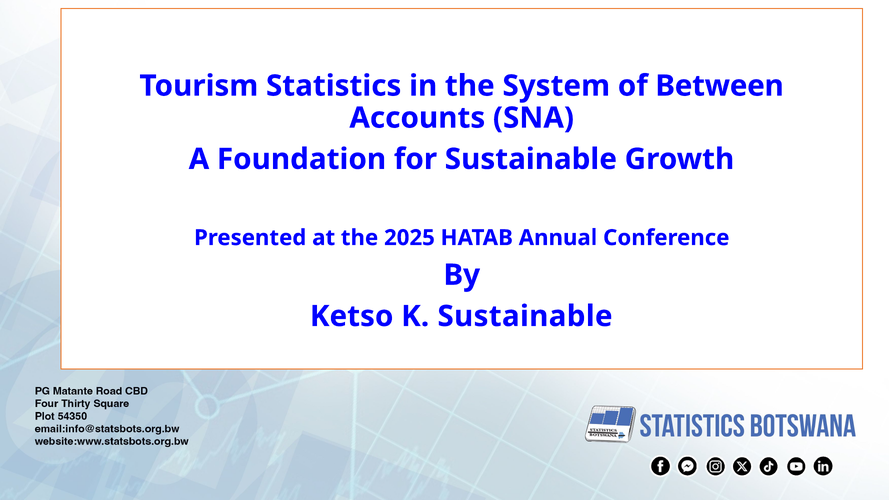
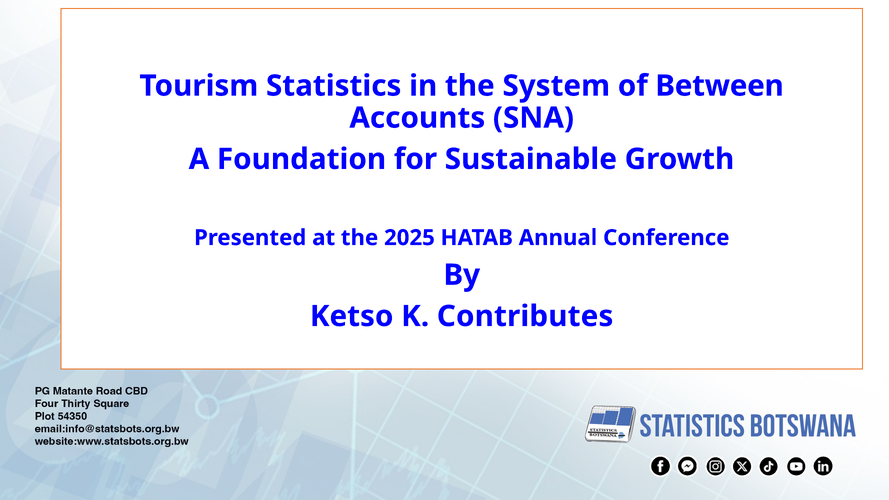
K Sustainable: Sustainable -> Contributes
